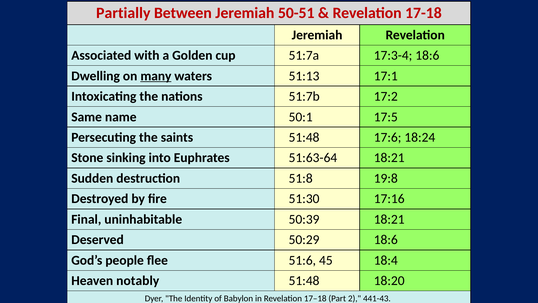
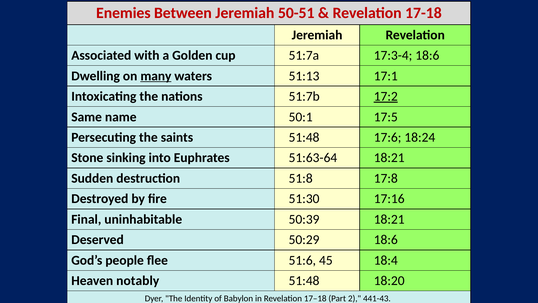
Partially: Partially -> Enemies
17:2 underline: none -> present
19:8: 19:8 -> 17:8
